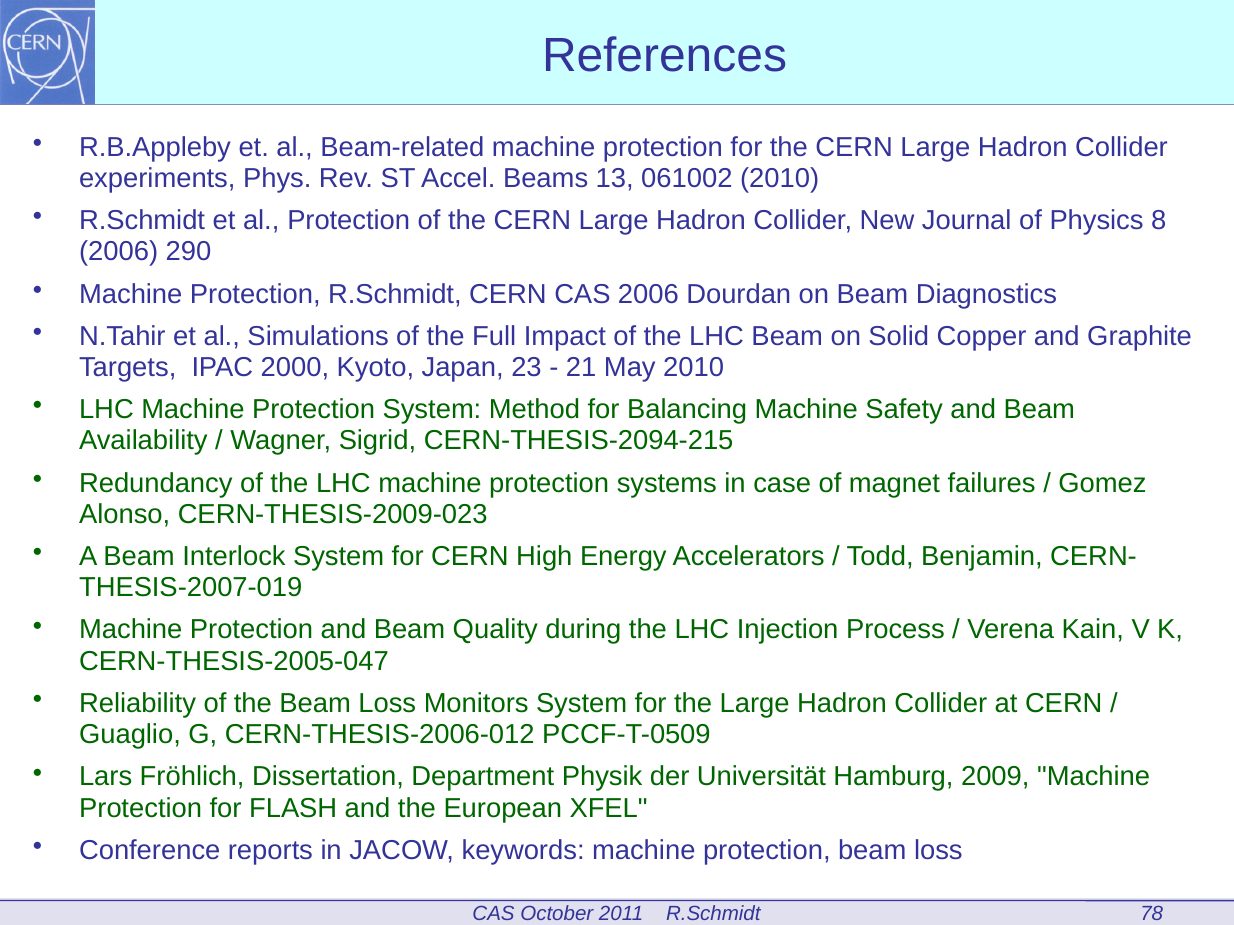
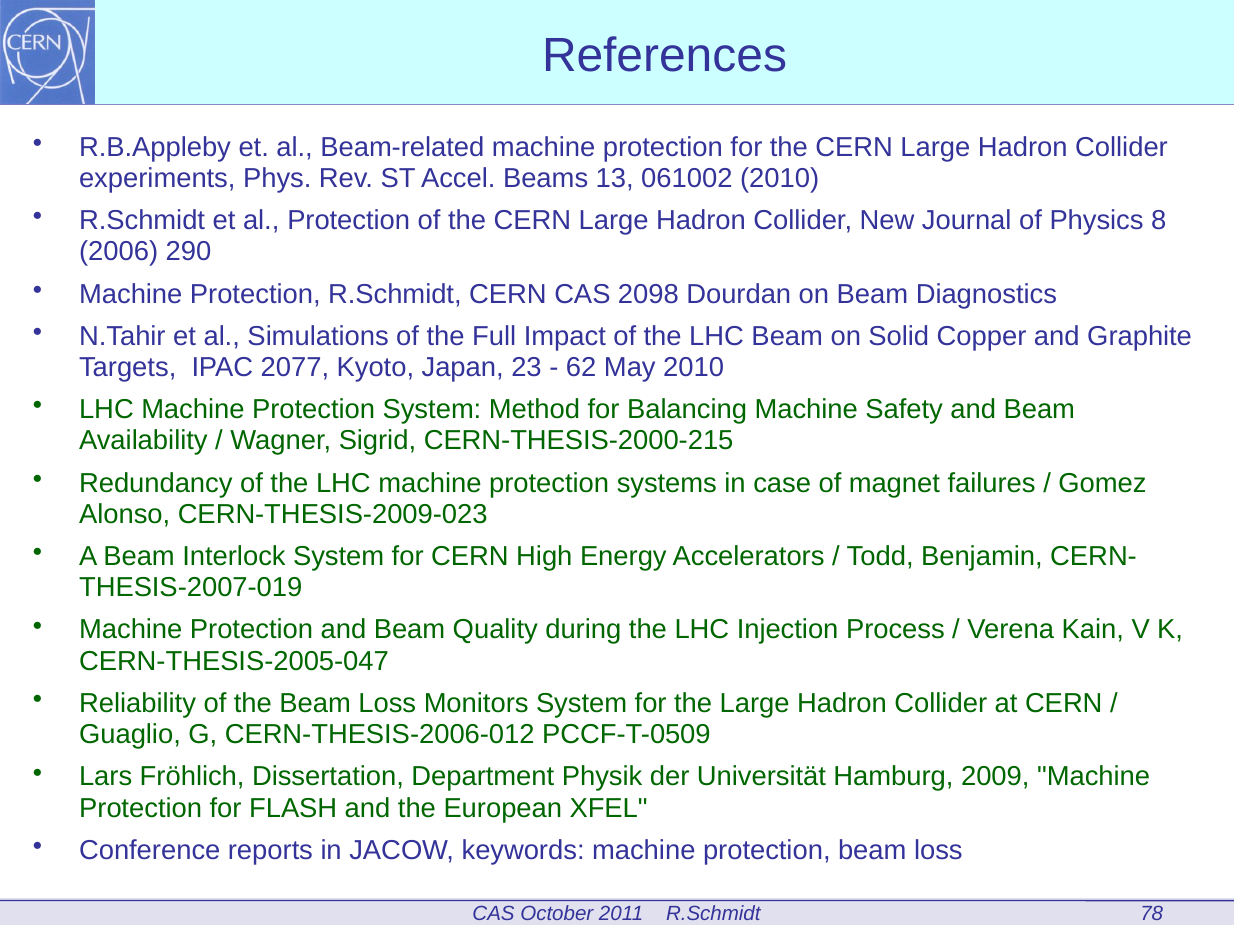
CAS 2006: 2006 -> 2098
2000: 2000 -> 2077
21: 21 -> 62
CERN-THESIS-2094-215: CERN-THESIS-2094-215 -> CERN-THESIS-2000-215
